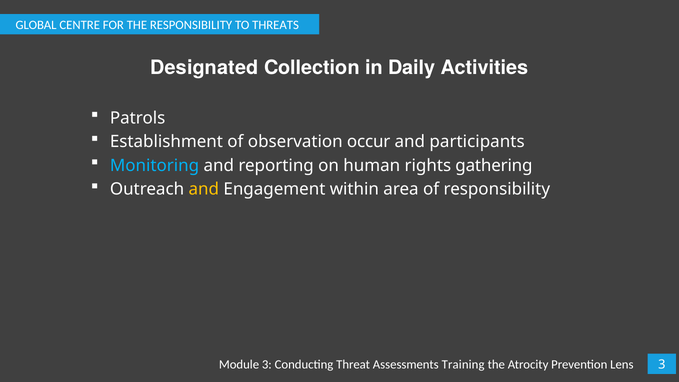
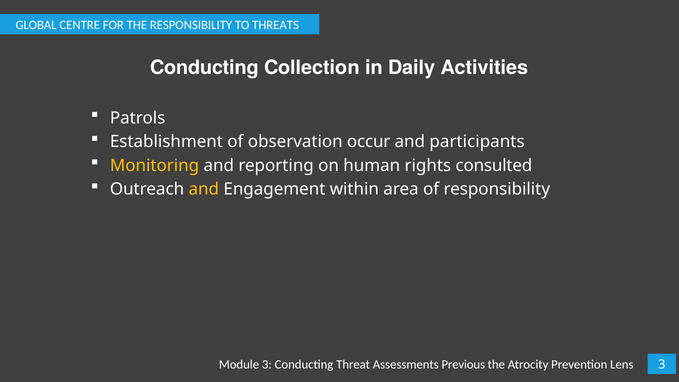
Designated at (204, 68): Designated -> Conducting
Monitoring colour: light blue -> yellow
gathering: gathering -> consulted
Training: Training -> Previous
